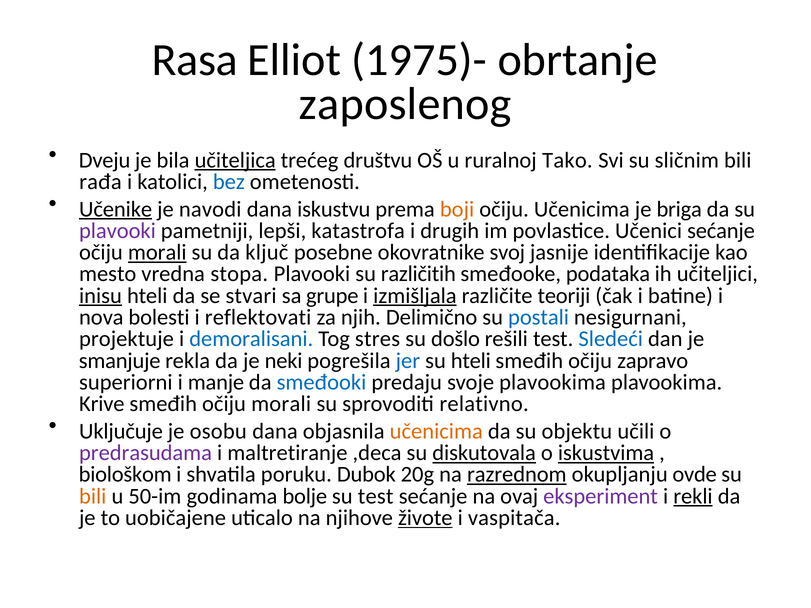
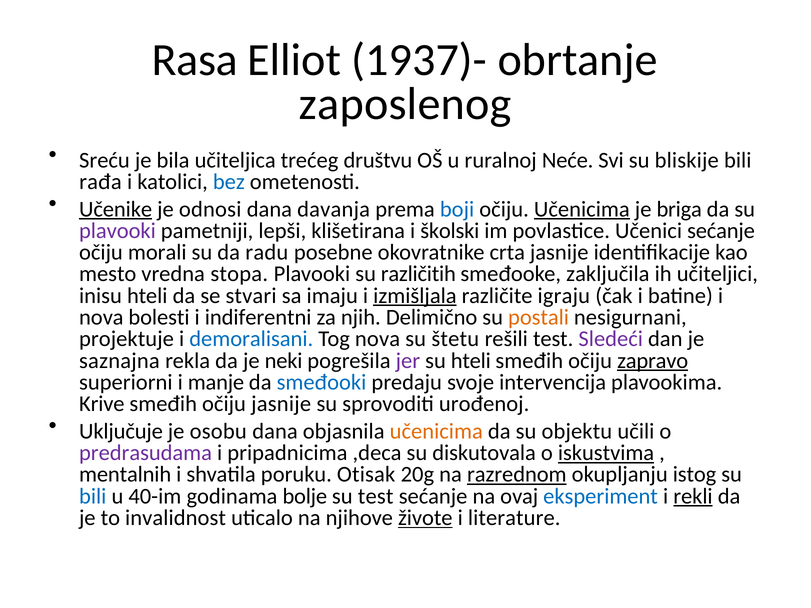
1975)-: 1975)- -> 1937)-
Dveju: Dveju -> Sreću
učiteljica underline: present -> none
Tako: Tako -> Neće
sličnim: sličnim -> bliskije
navodi: navodi -> odnosi
iskustvu: iskustvu -> davanja
boji colour: orange -> blue
Učenicima at (582, 209) underline: none -> present
katastrofa: katastrofa -> klišetirana
drugih: drugih -> školski
morali at (157, 253) underline: present -> none
ključ: ključ -> radu
svoj: svoj -> crta
podataka: podataka -> zaključila
inisu underline: present -> none
grupe: grupe -> imaju
teoriji: teoriji -> igraju
reflektovati: reflektovati -> indiferentni
postali colour: blue -> orange
Tog stres: stres -> nova
došlo: došlo -> štetu
Sledeći colour: blue -> purple
smanjuje: smanjuje -> saznajna
jer colour: blue -> purple
zapravo underline: none -> present
svoje plavookima: plavookima -> intervencija
smeđih očiju morali: morali -> jasnije
relativno: relativno -> urođenoj
maltretiranje: maltretiranje -> pripadnicima
diskutovala underline: present -> none
biološkom: biološkom -> mentalnih
Dubok: Dubok -> Otisak
ovde: ovde -> istog
bili at (93, 496) colour: orange -> blue
50-im: 50-im -> 40-im
eksperiment colour: purple -> blue
uobičajene: uobičajene -> invalidnost
vaspitača: vaspitača -> literature
